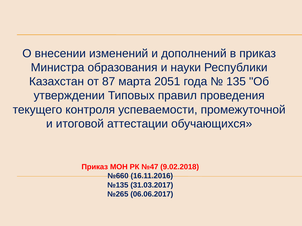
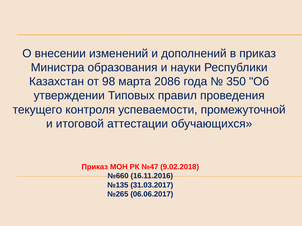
87: 87 -> 98
2051: 2051 -> 2086
135: 135 -> 350
